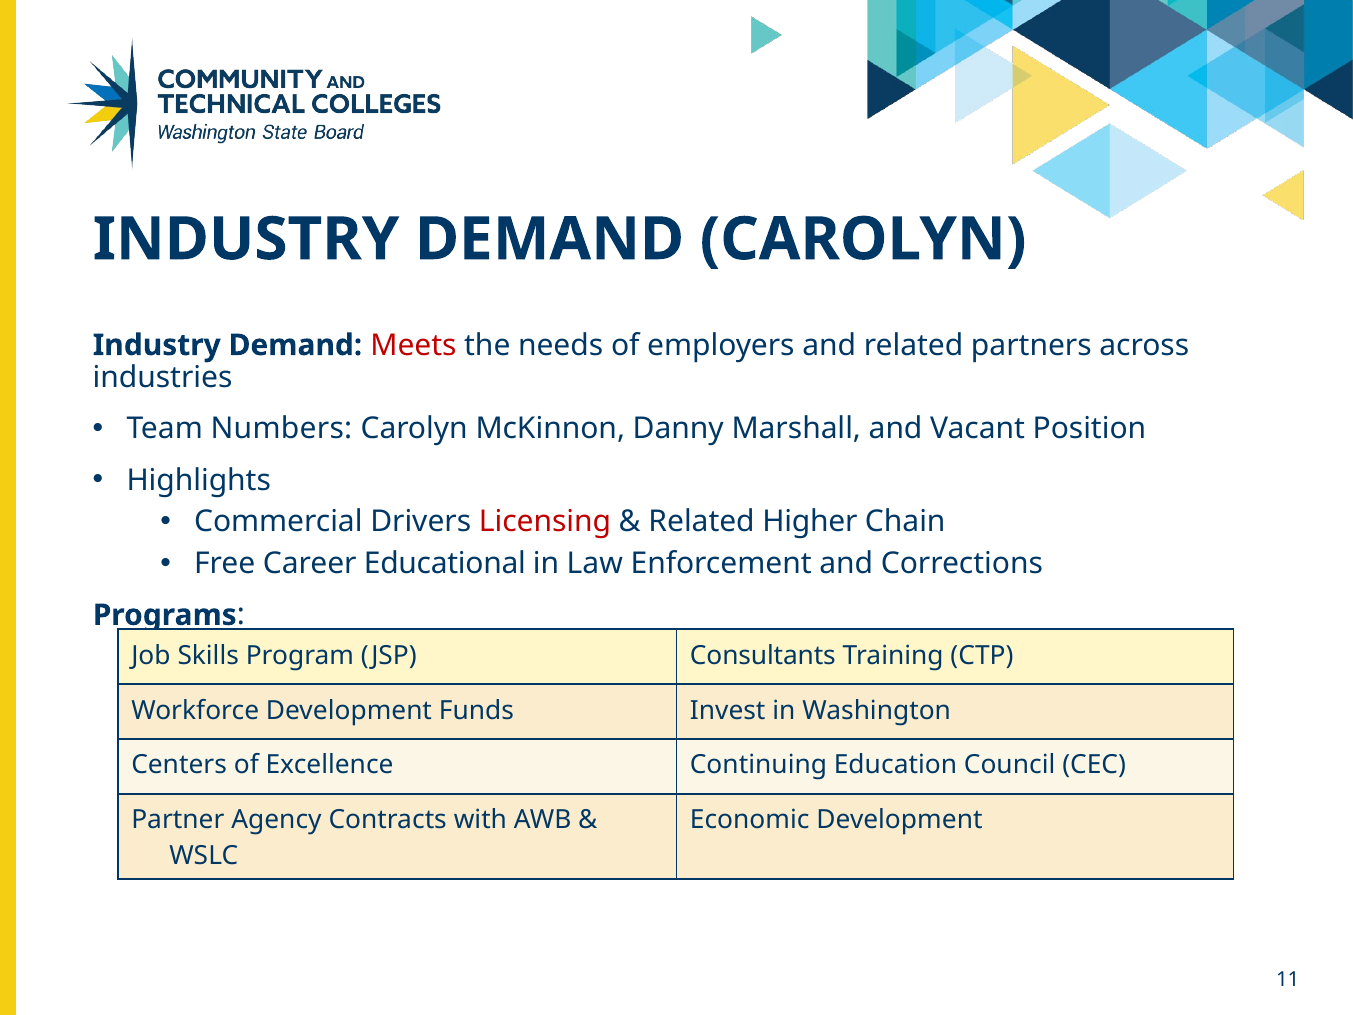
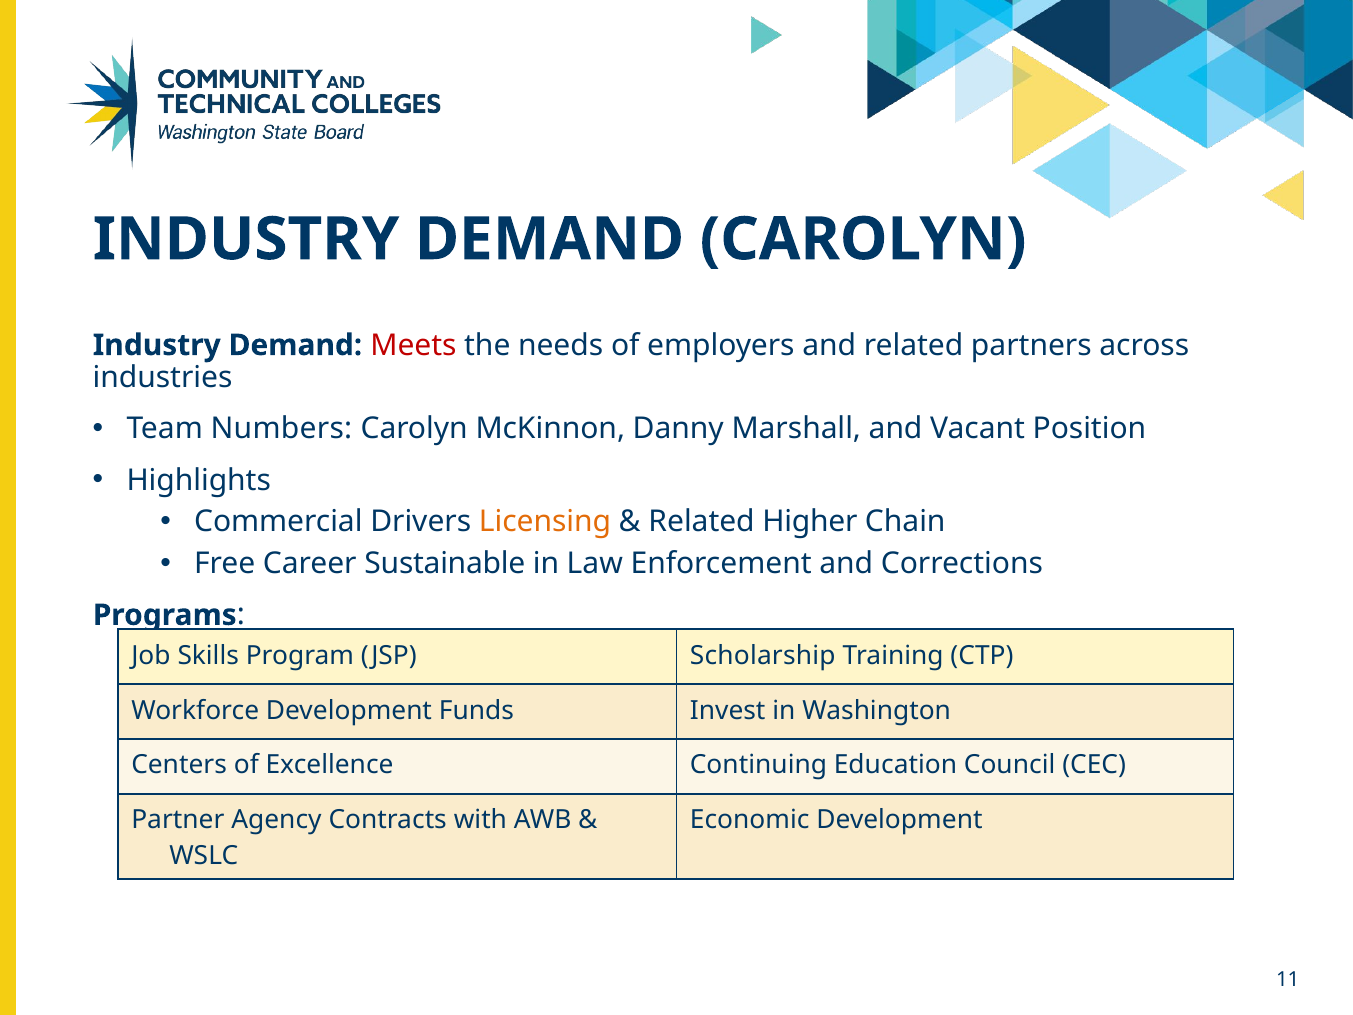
Licensing colour: red -> orange
Educational: Educational -> Sustainable
Consultants: Consultants -> Scholarship
